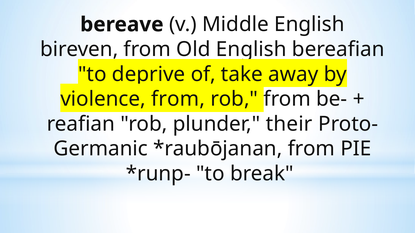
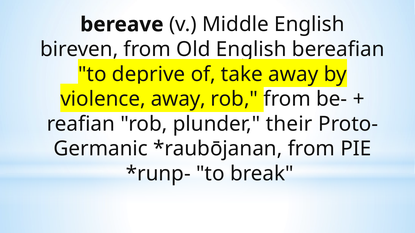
violence from: from -> away
